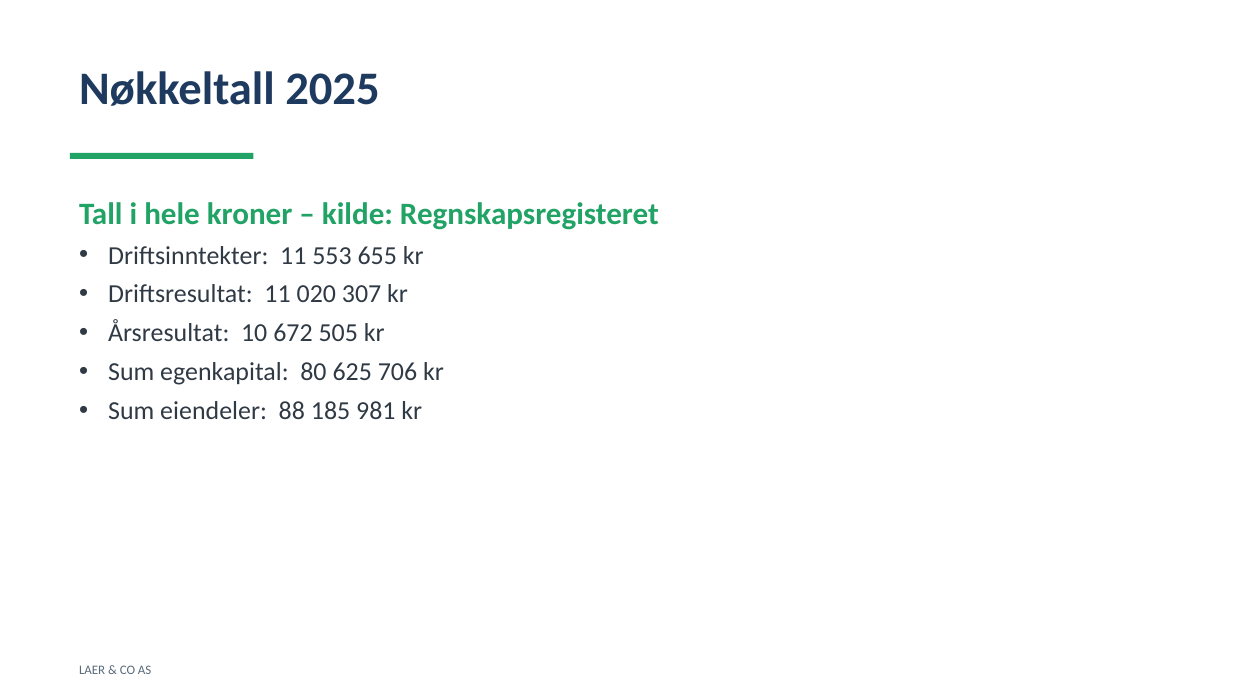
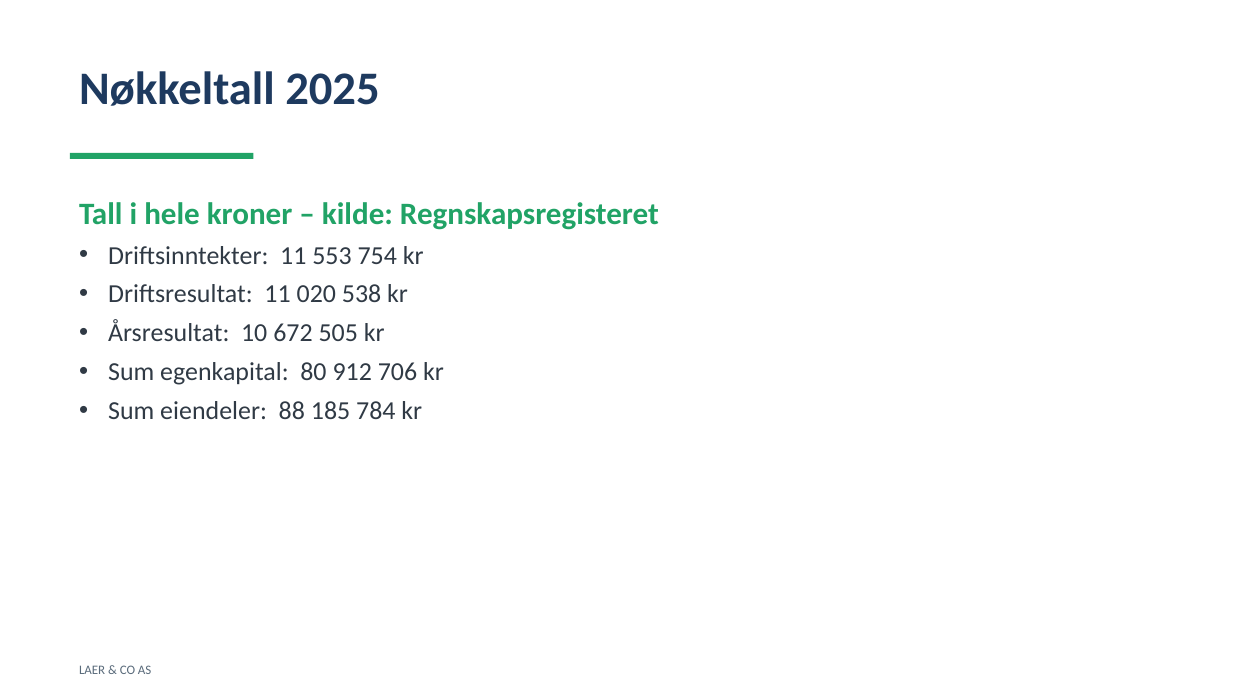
655: 655 -> 754
307: 307 -> 538
625: 625 -> 912
981: 981 -> 784
